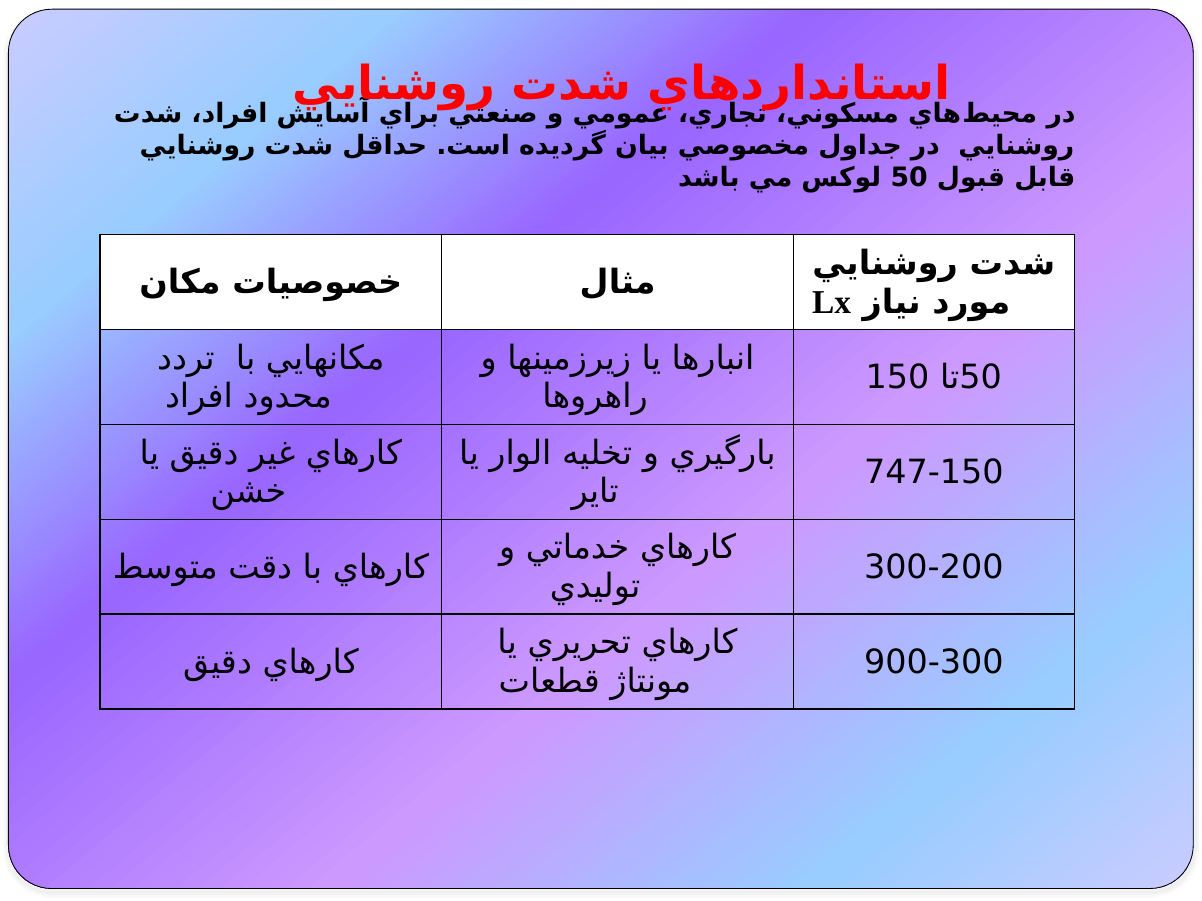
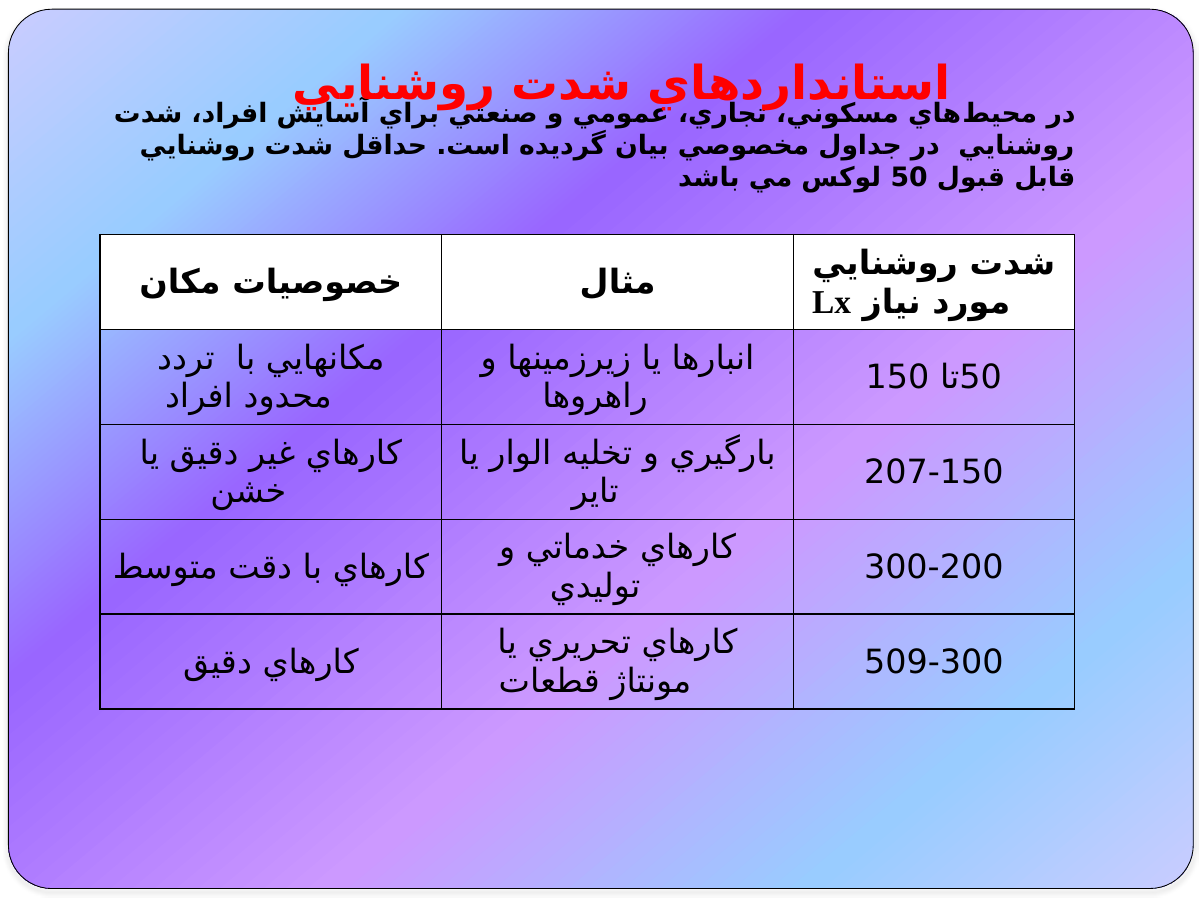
747-150: 747-150 -> 207-150
900-300: 900-300 -> 509-300
